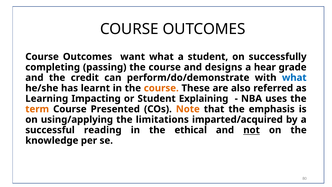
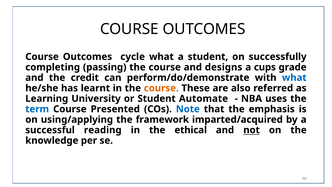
want: want -> cycle
hear: hear -> cups
Impacting: Impacting -> University
Explaining: Explaining -> Automate
term colour: orange -> blue
Note colour: orange -> blue
limitations: limitations -> framework
